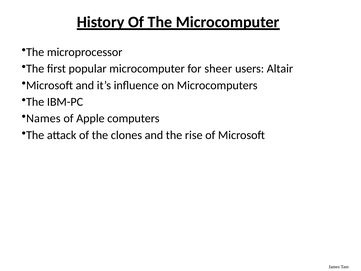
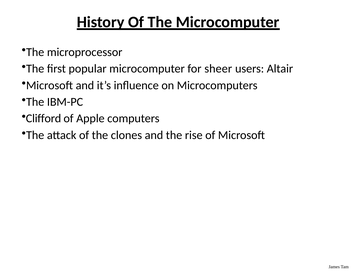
Names: Names -> Clifford
